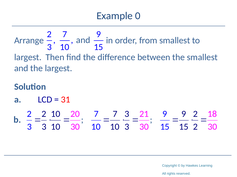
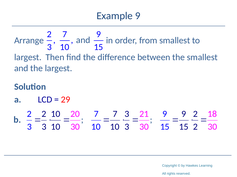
Example 0: 0 -> 9
31: 31 -> 29
